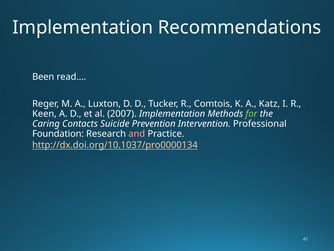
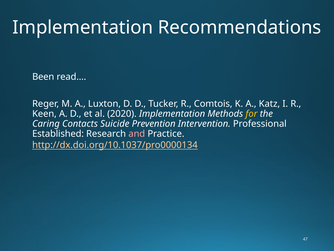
2007: 2007 -> 2020
for colour: light green -> yellow
Foundation: Foundation -> Established
